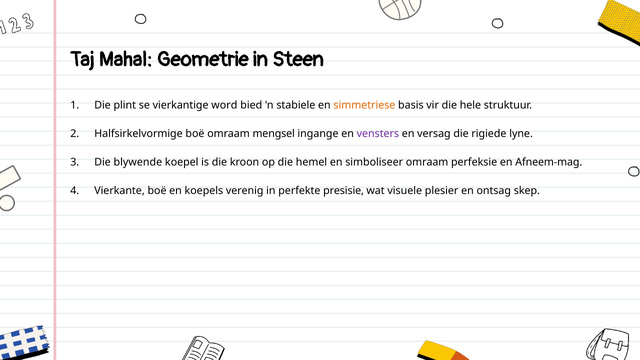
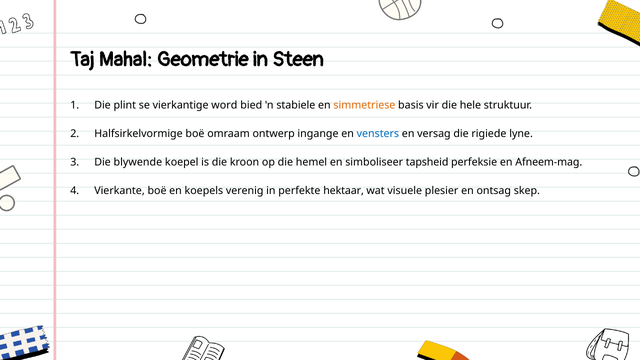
mengsel: mengsel -> ontwerp
vensters colour: purple -> blue
simboliseer omraam: omraam -> tapsheid
presisie: presisie -> hektaar
